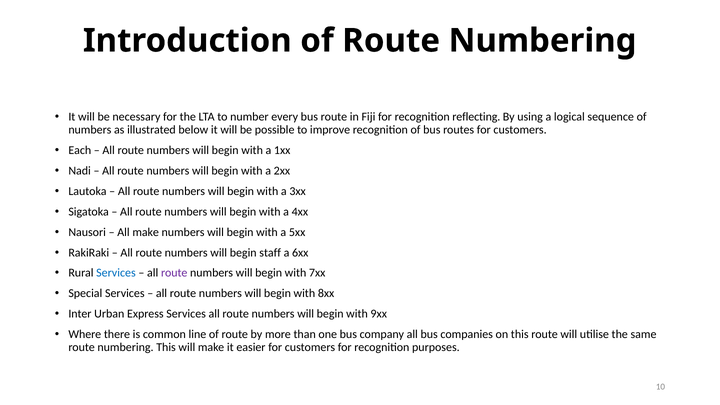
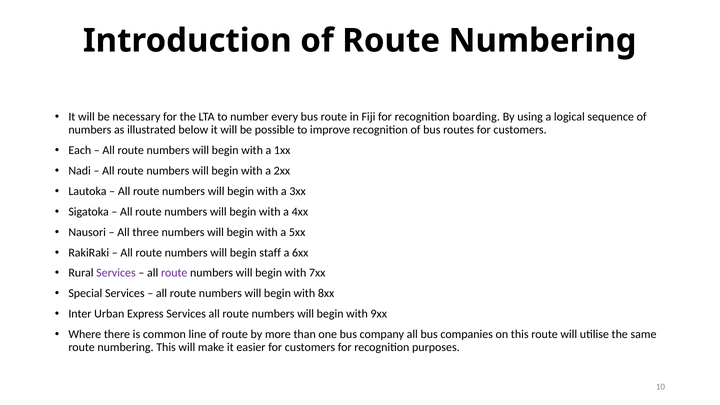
reflecting: reflecting -> boarding
All make: make -> three
Services at (116, 273) colour: blue -> purple
